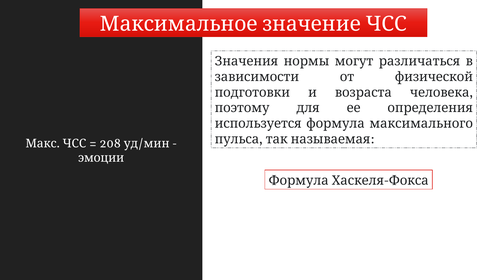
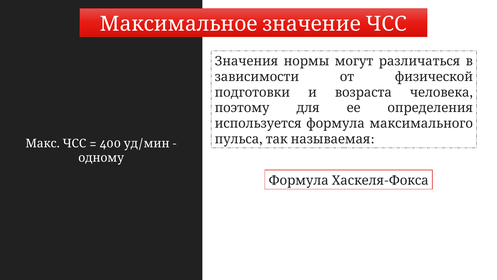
208: 208 -> 400
эмоции: эмоции -> одному
